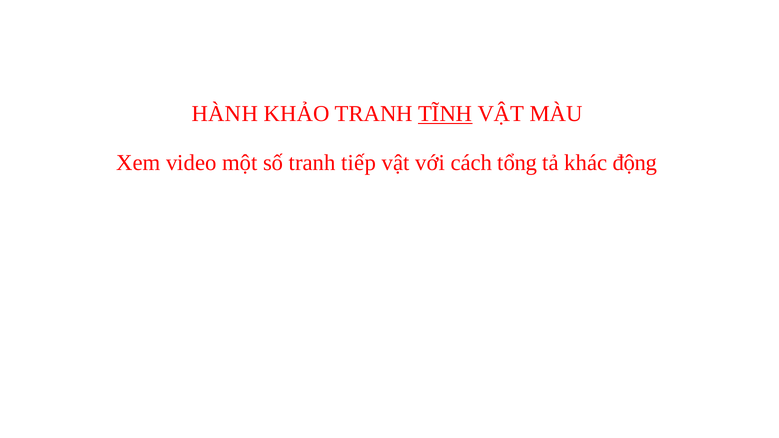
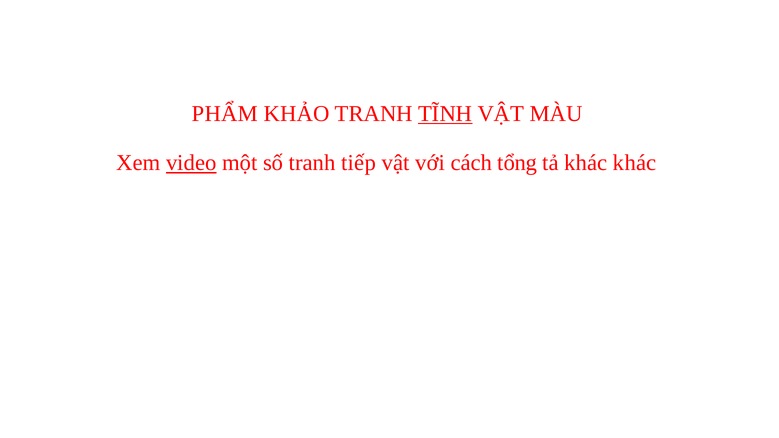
HÀNH: HÀNH -> PHẨM
video underline: none -> present
khác động: động -> khác
